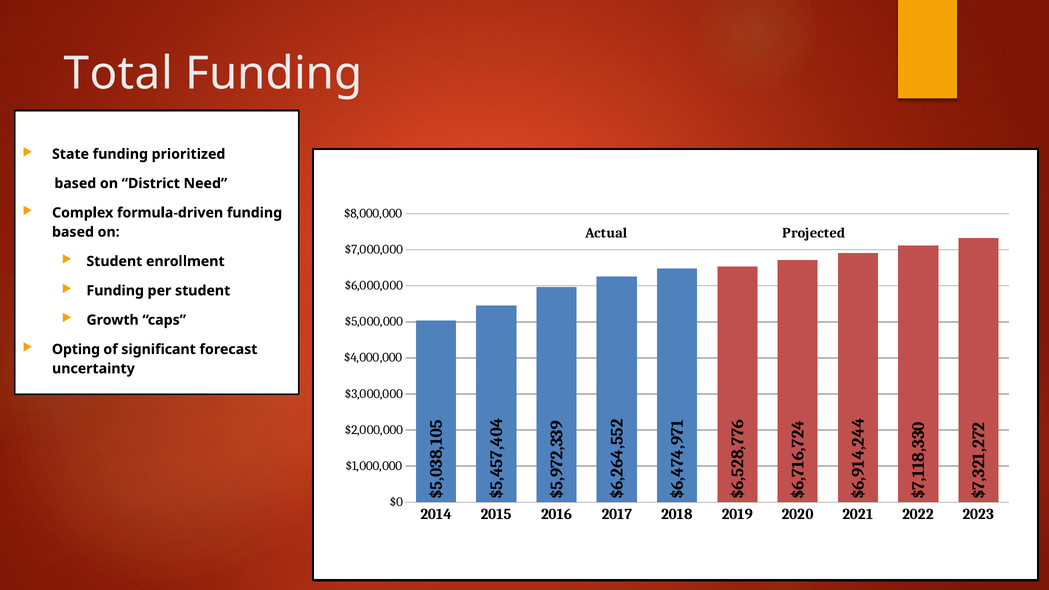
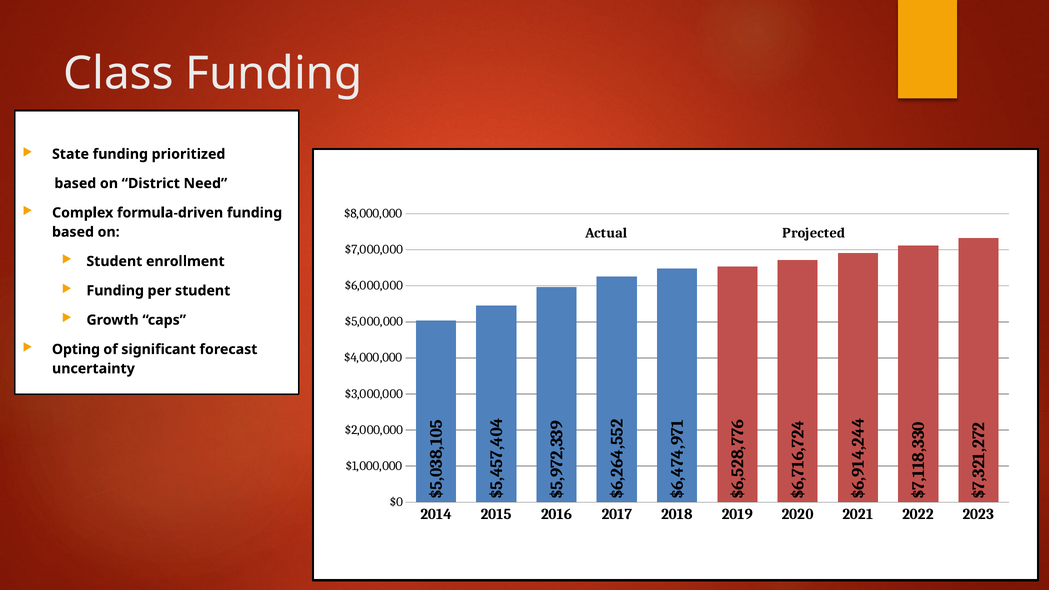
Total: Total -> Class
